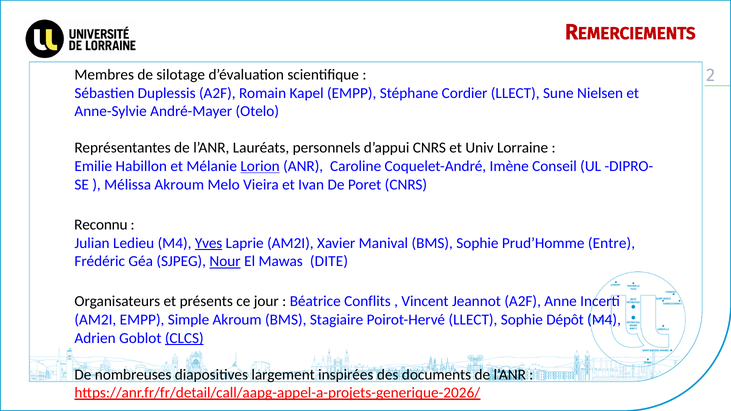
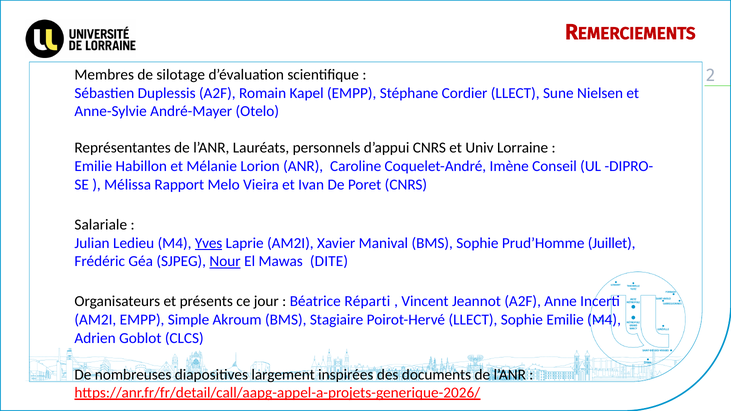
Lorion underline: present -> none
Mélissa Akroum: Akroum -> Rapport
Reconnu: Reconnu -> Salariale
Entre: Entre -> Juillet
Conflits: Conflits -> Réparti
Sophie Dépôt: Dépôt -> Emilie
CLCS underline: present -> none
